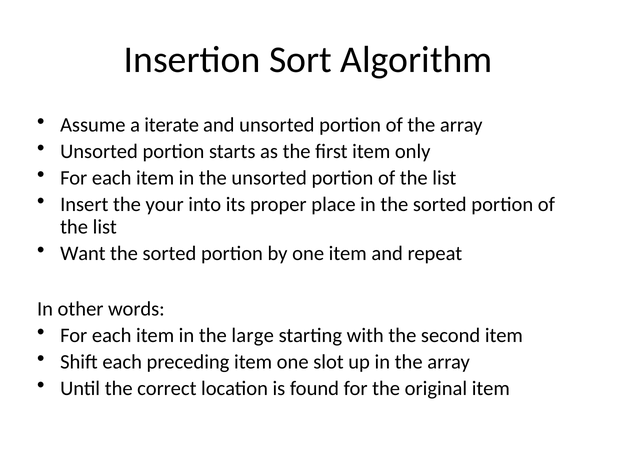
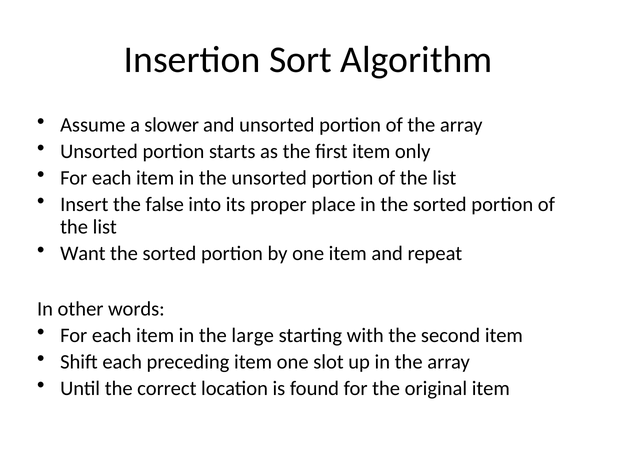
iterate: iterate -> slower
your: your -> false
